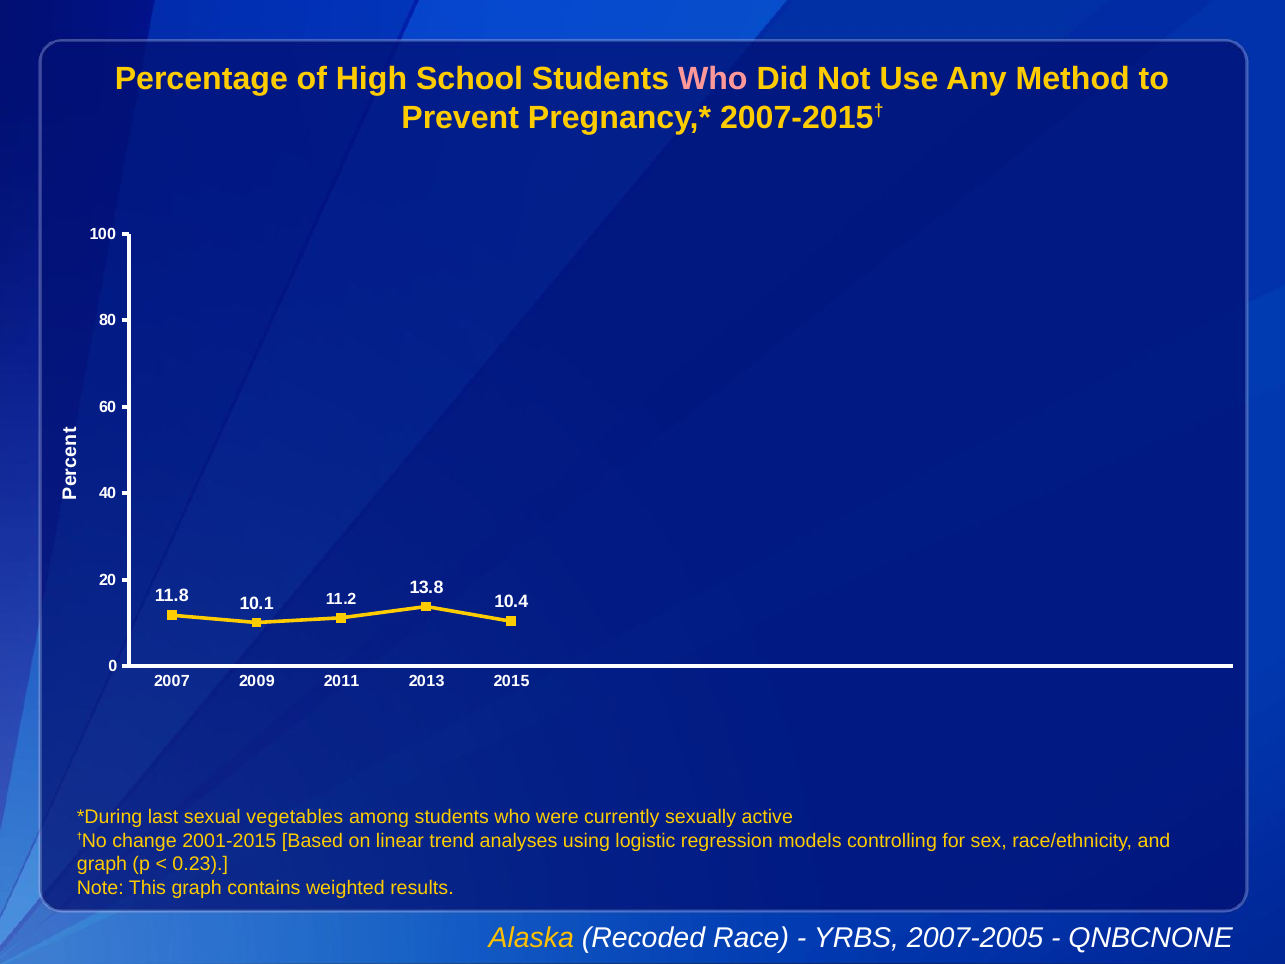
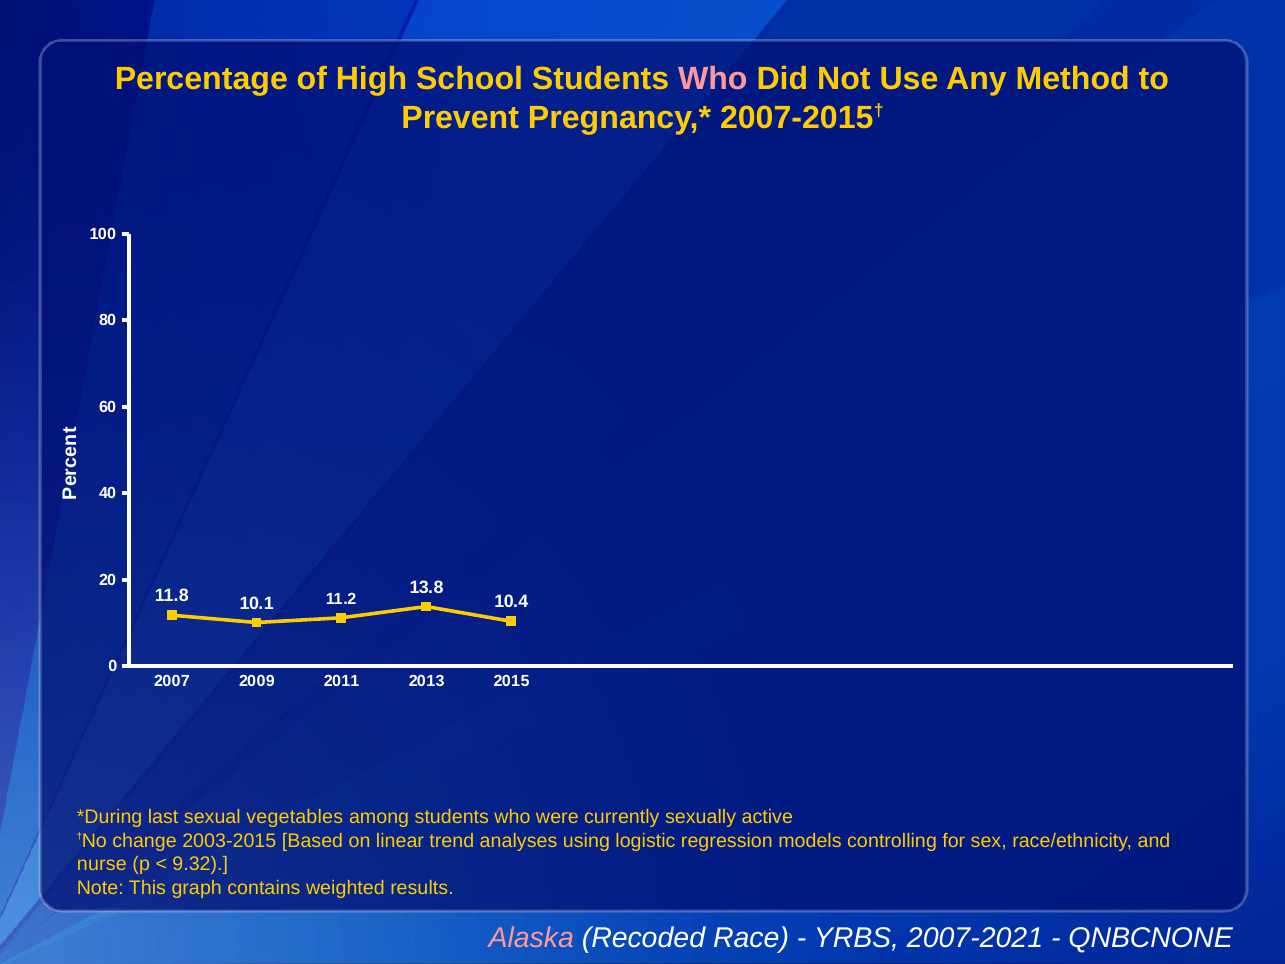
2001-2015: 2001-2015 -> 2003-2015
graph at (102, 864): graph -> nurse
0.23: 0.23 -> 9.32
Alaska colour: yellow -> pink
2007-2005: 2007-2005 -> 2007-2021
